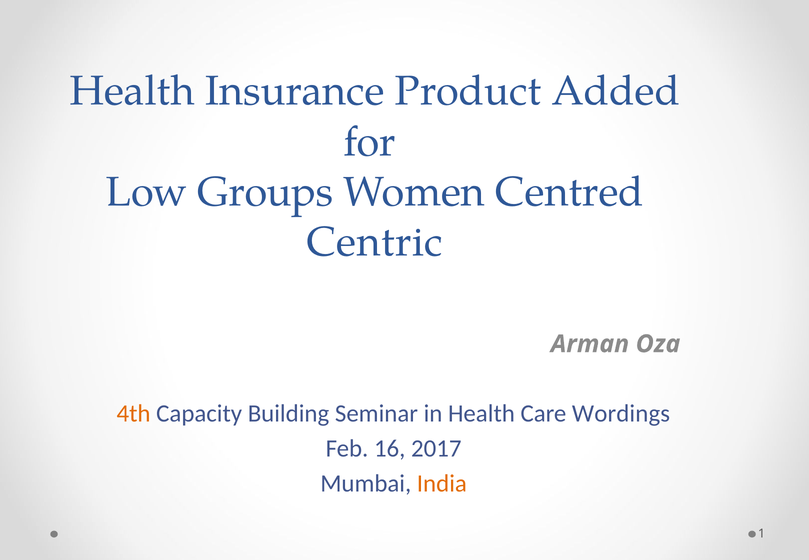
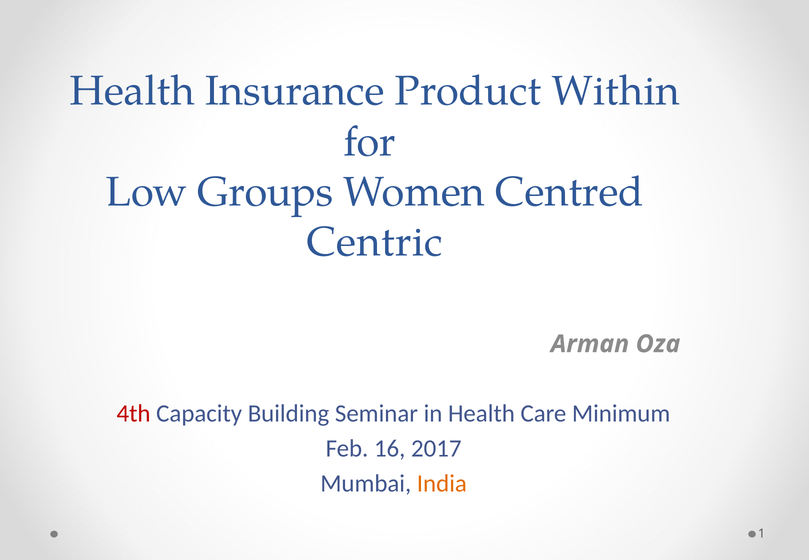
Added: Added -> Within
4th colour: orange -> red
Wordings: Wordings -> Minimum
